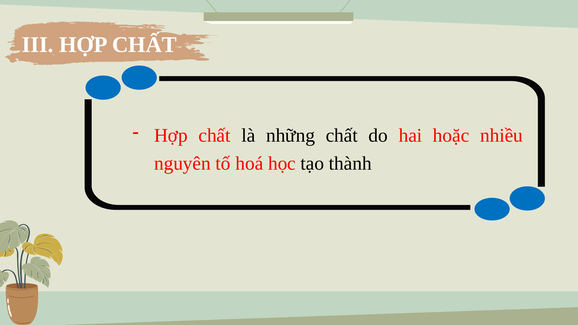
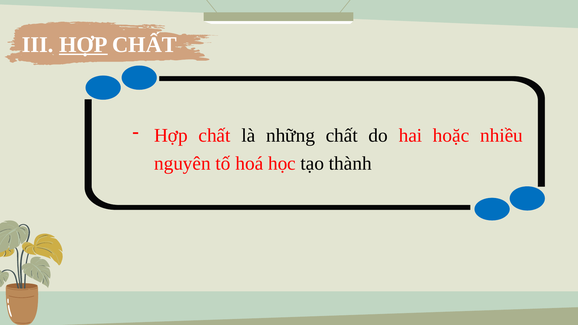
HỢP at (83, 45) underline: none -> present
